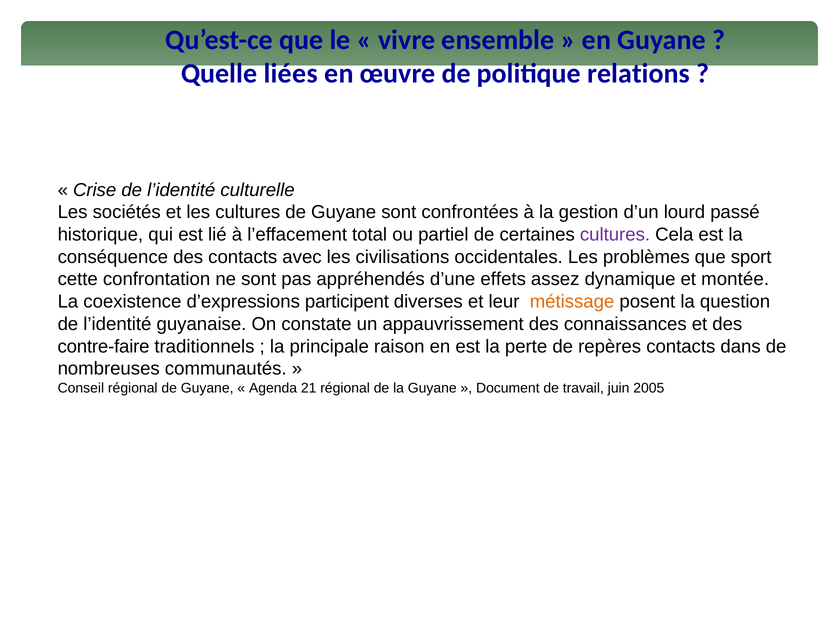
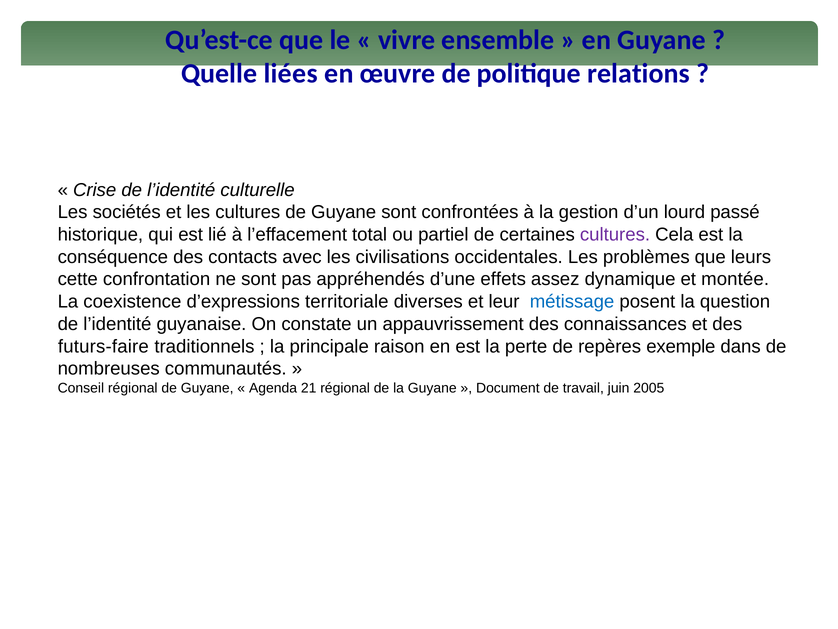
sport: sport -> leurs
participent: participent -> territoriale
métissage colour: orange -> blue
contre-faire: contre-faire -> futurs-faire
repères contacts: contacts -> exemple
